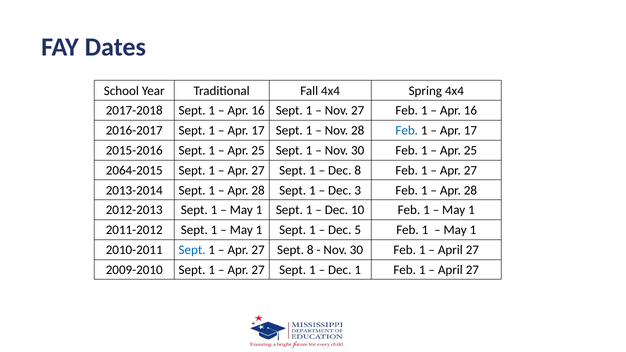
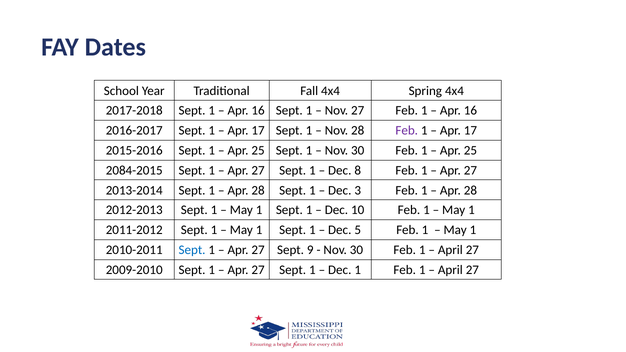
Feb at (407, 131) colour: blue -> purple
2064-2015: 2064-2015 -> 2084-2015
Sept 8: 8 -> 9
